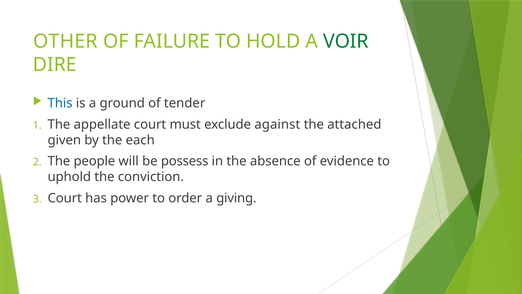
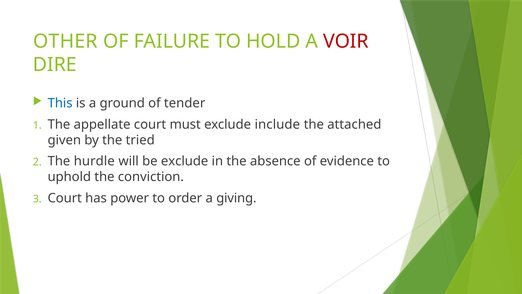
VOIR colour: green -> red
against: against -> include
each: each -> tried
people: people -> hurdle
be possess: possess -> exclude
